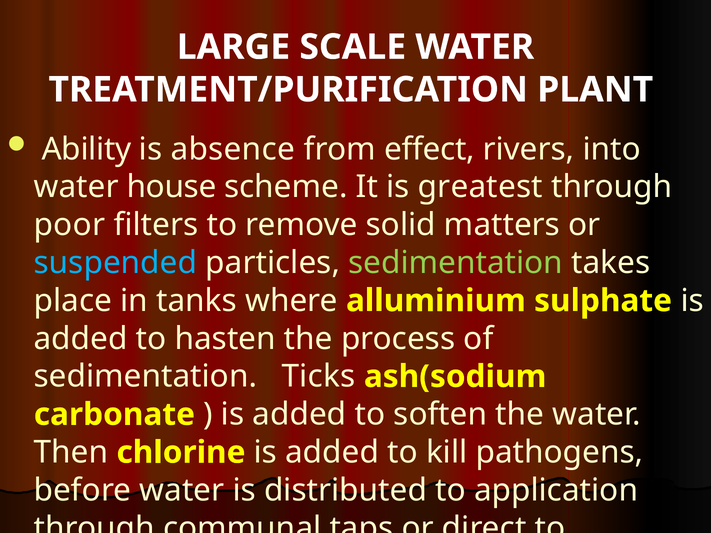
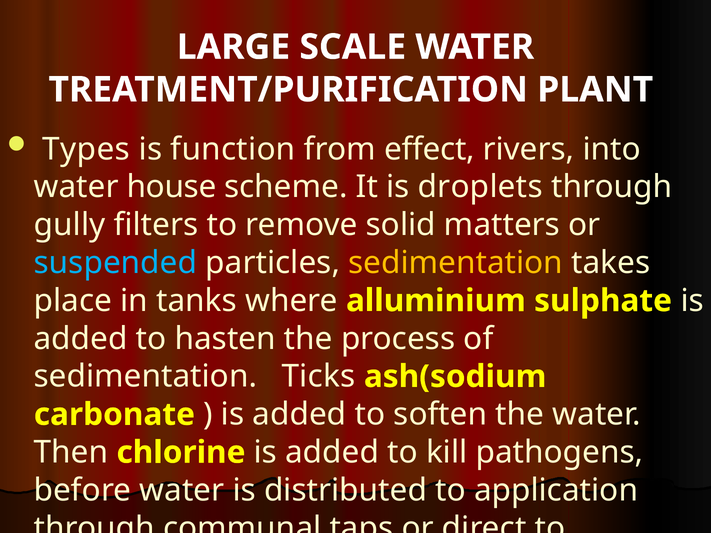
Ability: Ability -> Types
absence: absence -> function
greatest: greatest -> droplets
poor: poor -> gully
sedimentation at (456, 263) colour: light green -> yellow
